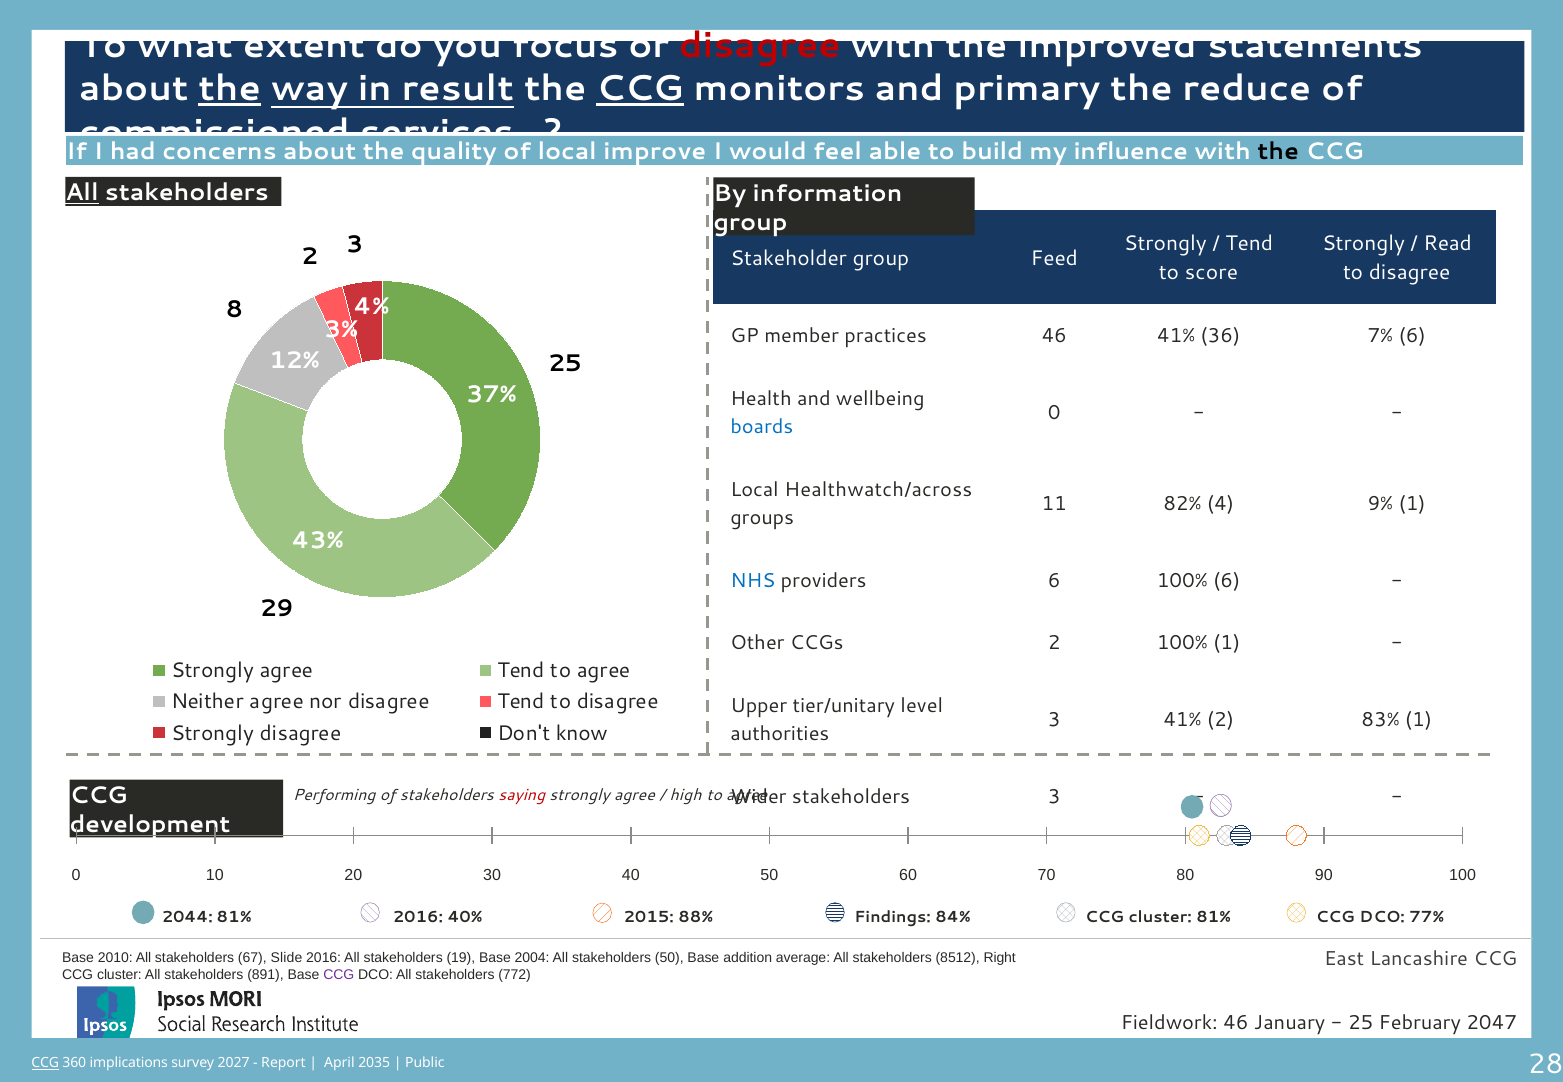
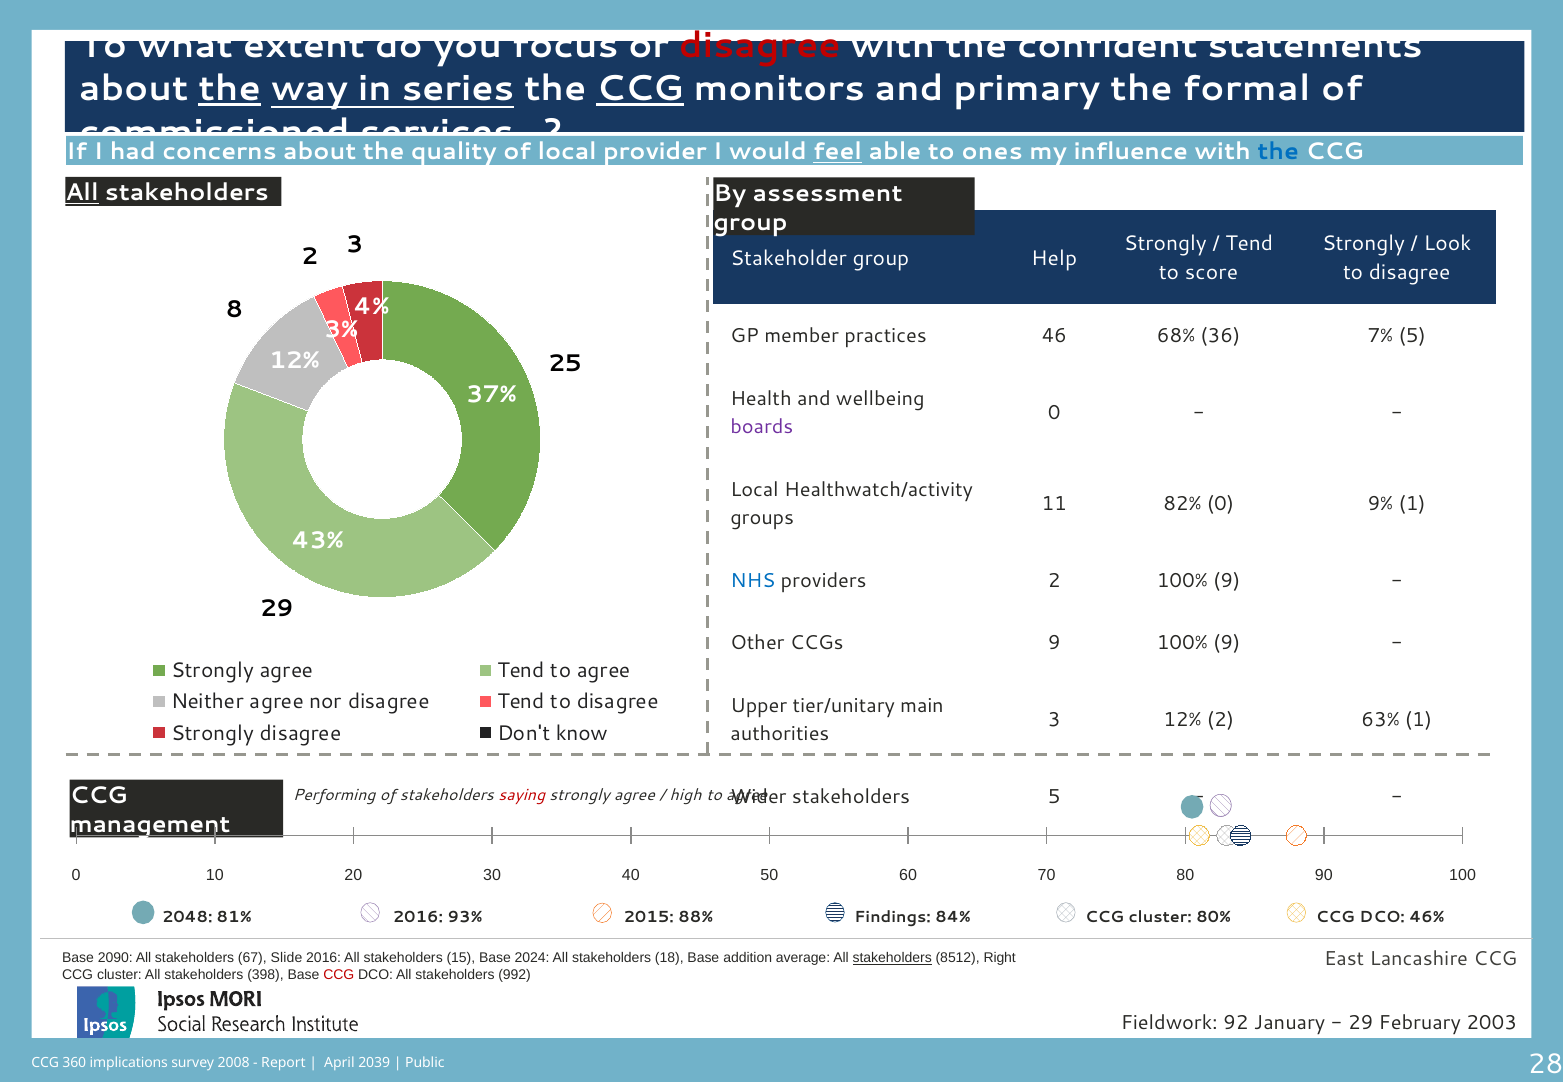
improved: improved -> confident
result: result -> series
reduce: reduce -> formal
improve: improve -> provider
feel underline: none -> present
build: build -> ones
the at (1278, 152) colour: black -> blue
information: information -> assessment
Read: Read -> Look
Feed: Feed -> Help
46 41%: 41% -> 68%
7% 6: 6 -> 5
boards colour: blue -> purple
Healthwatch/across: Healthwatch/across -> Healthwatch/activity
82% 4: 4 -> 0
providers 6: 6 -> 2
6 at (1227, 580): 6 -> 9
CCGs 2: 2 -> 9
1 at (1227, 643): 1 -> 9
level: level -> main
3 41%: 41% -> 12%
83%: 83% -> 63%
stakeholders 3: 3 -> 5
development: development -> management
2044: 2044 -> 2048
40%: 40% -> 93%
cluster 81%: 81% -> 80%
77%: 77% -> 46%
2010: 2010 -> 2090
19: 19 -> 15
2004: 2004 -> 2024
stakeholders 50: 50 -> 18
stakeholders at (892, 958) underline: none -> present
891: 891 -> 398
CCG at (339, 975) colour: purple -> red
772: 772 -> 992
Fieldwork 46: 46 -> 92
25 at (1361, 1023): 25 -> 29
2047: 2047 -> 2003
CCG at (45, 1063) underline: present -> none
2027: 2027 -> 2008
2035: 2035 -> 2039
